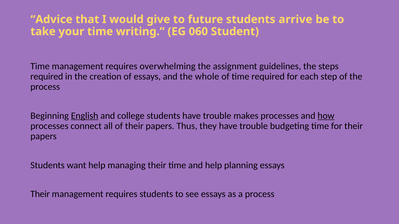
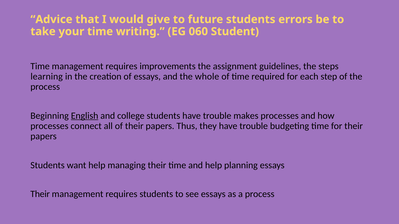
arrive: arrive -> errors
overwhelming: overwhelming -> improvements
required at (47, 77): required -> learning
how underline: present -> none
